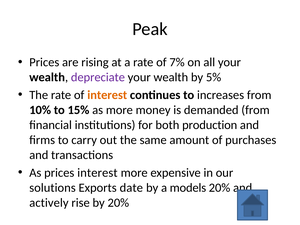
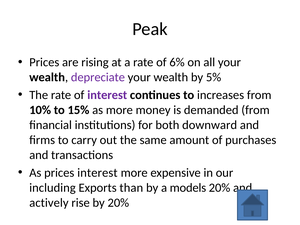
7%: 7% -> 6%
interest at (107, 95) colour: orange -> purple
production: production -> downward
solutions: solutions -> including
date: date -> than
